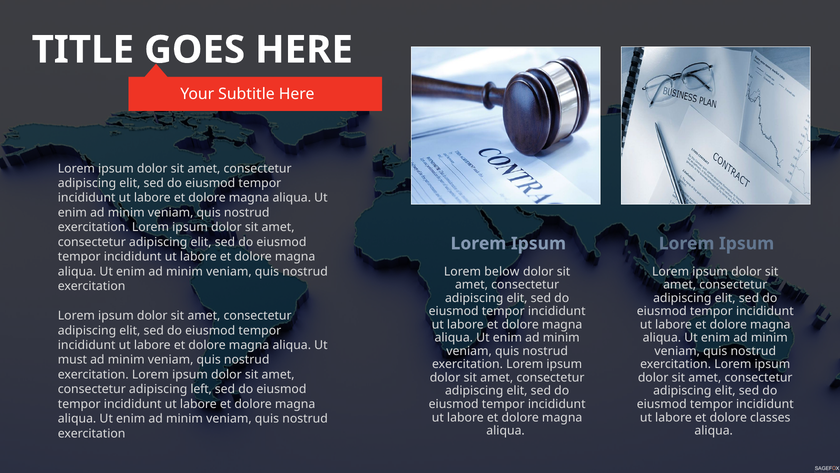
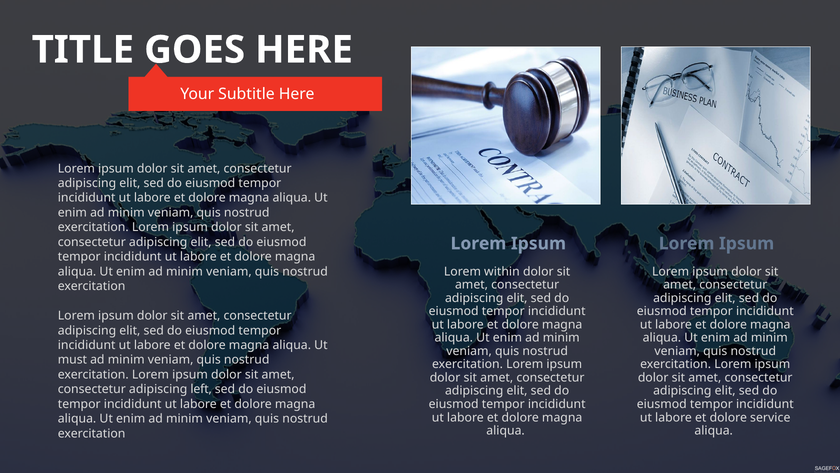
below: below -> within
classes: classes -> service
